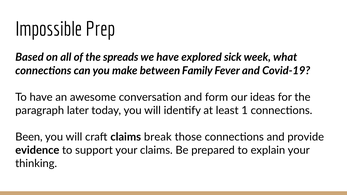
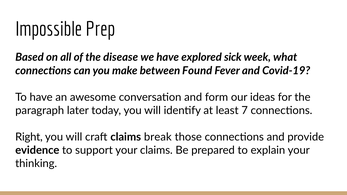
spreads: spreads -> disease
Family: Family -> Found
1: 1 -> 7
Been: Been -> Right
